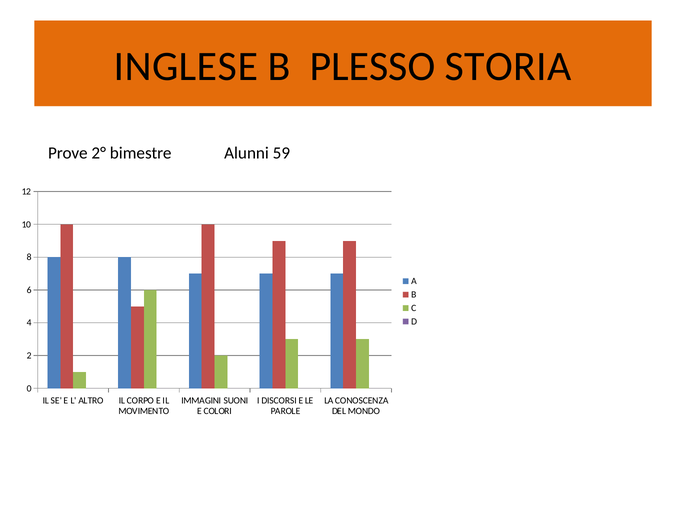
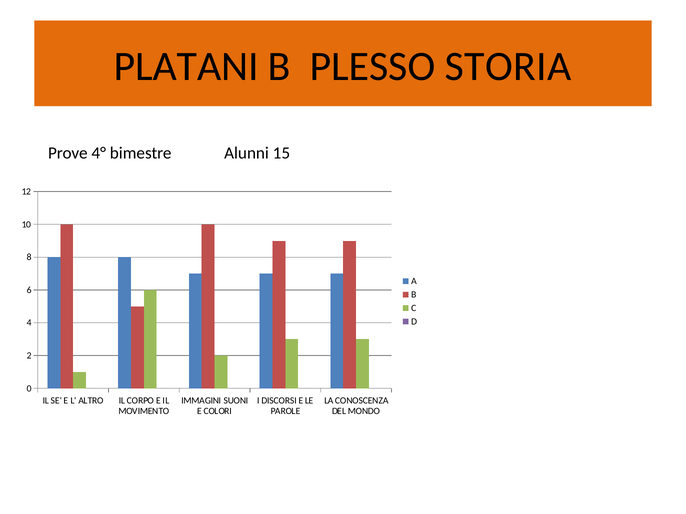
INGLESE: INGLESE -> PLATANI
2°: 2° -> 4°
59: 59 -> 15
